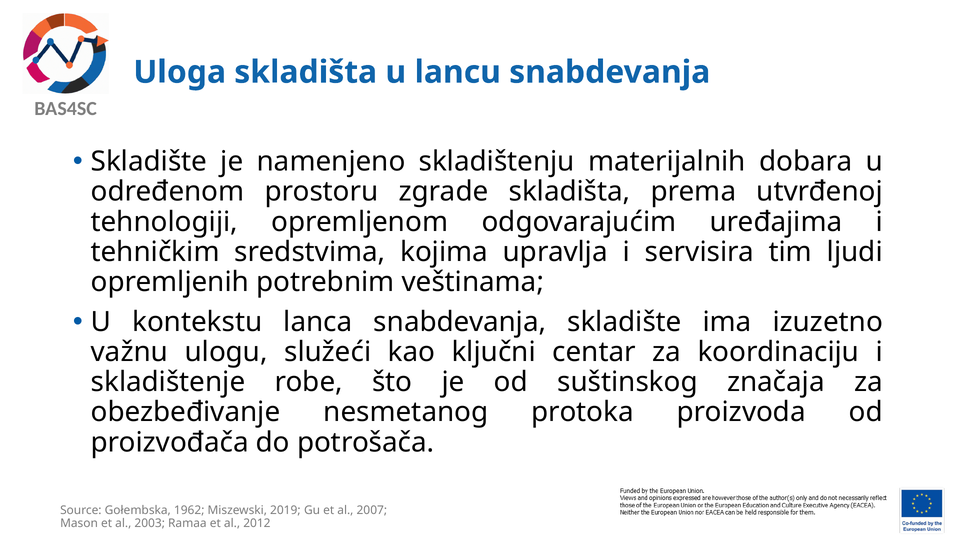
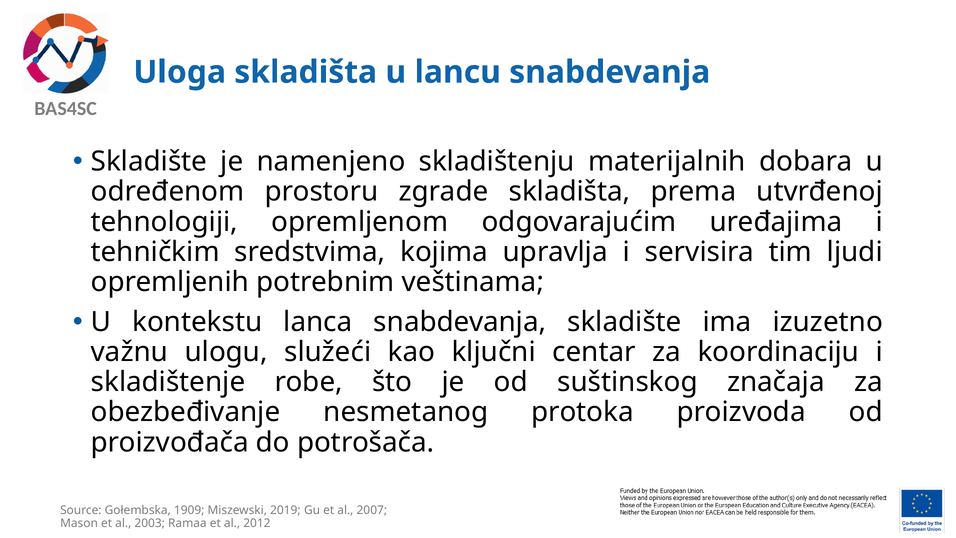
1962: 1962 -> 1909
